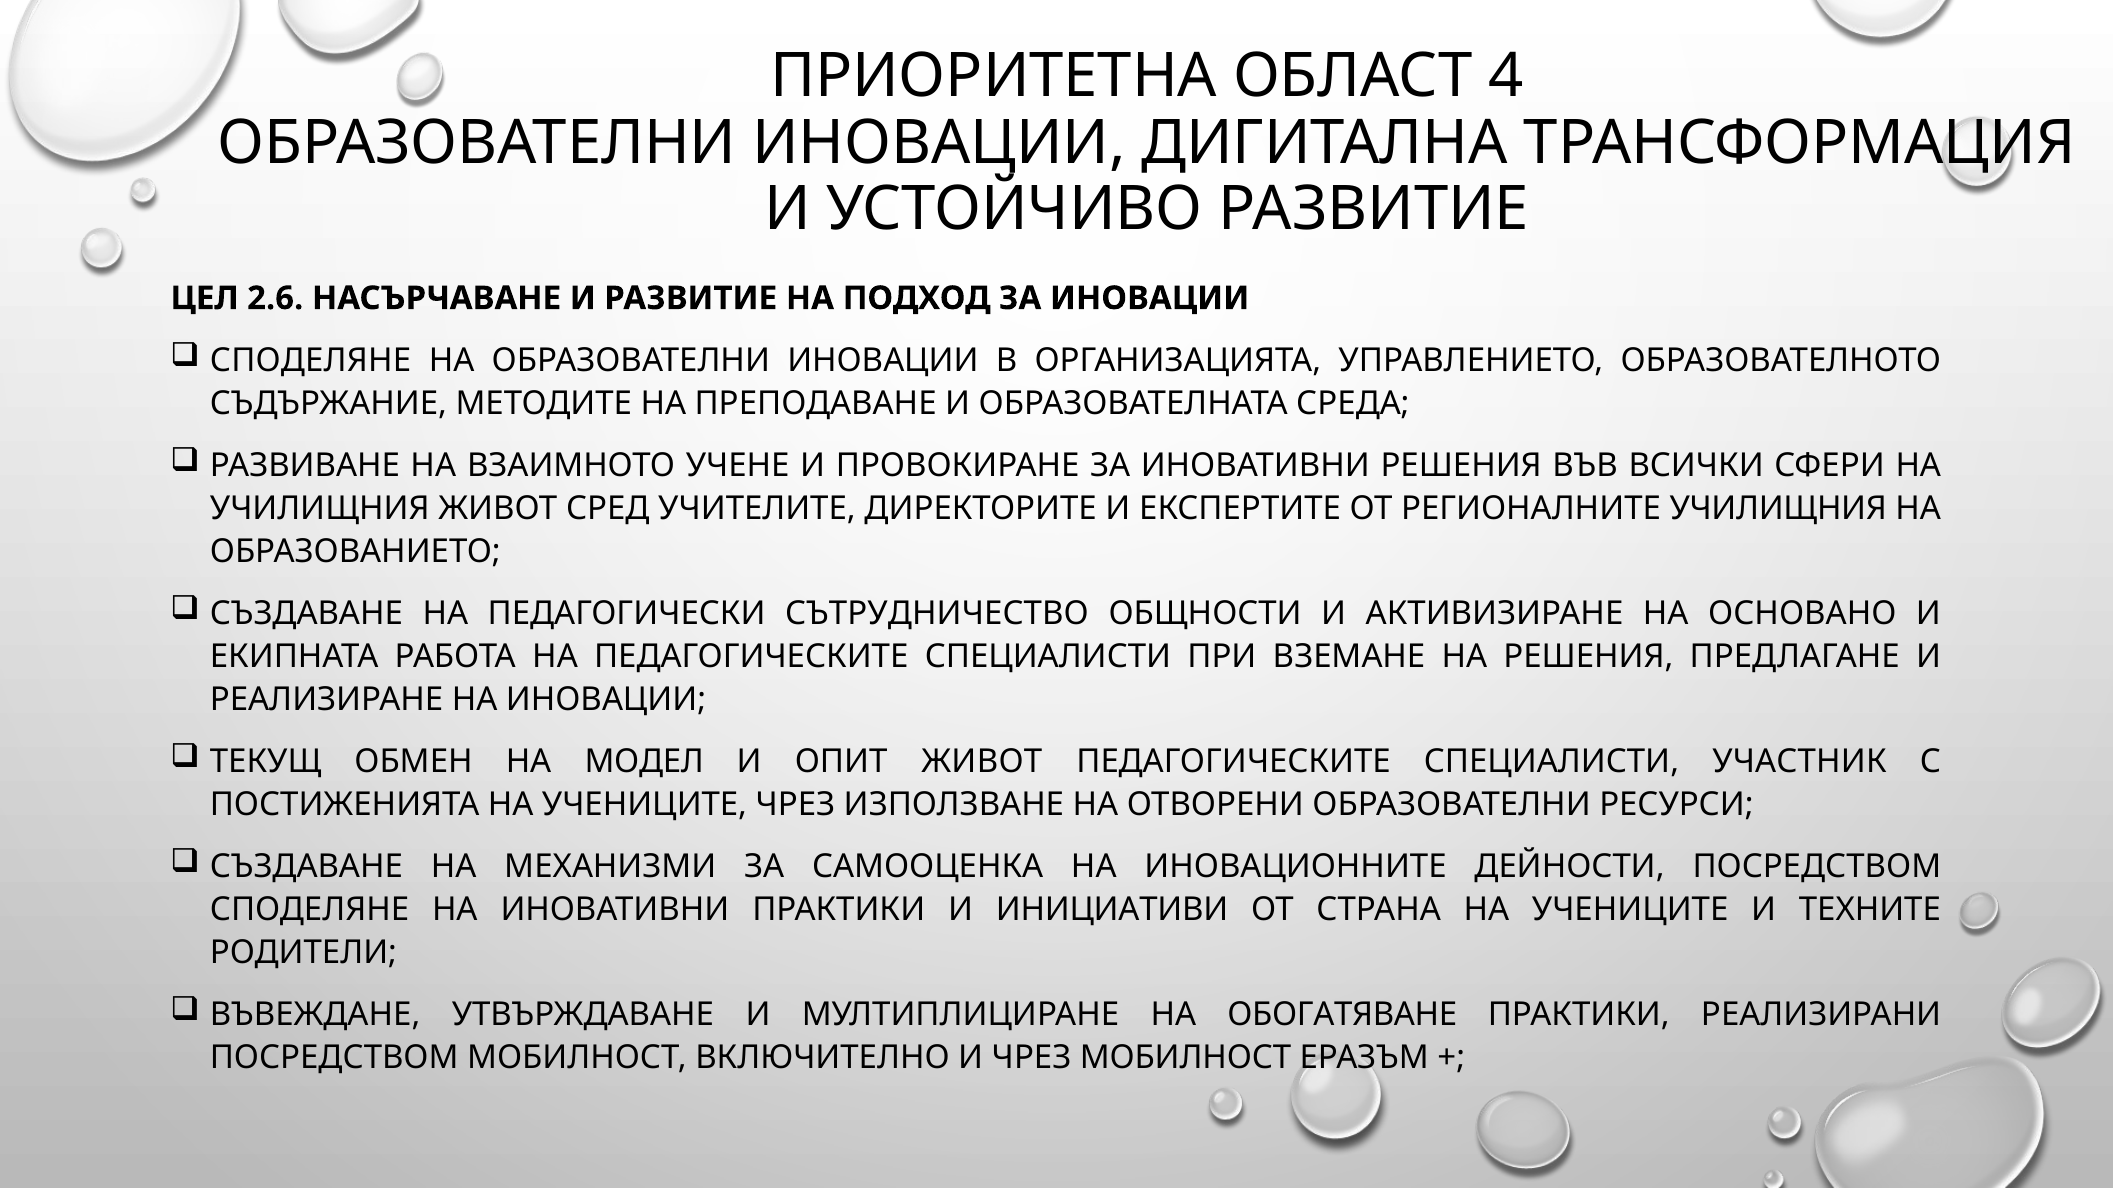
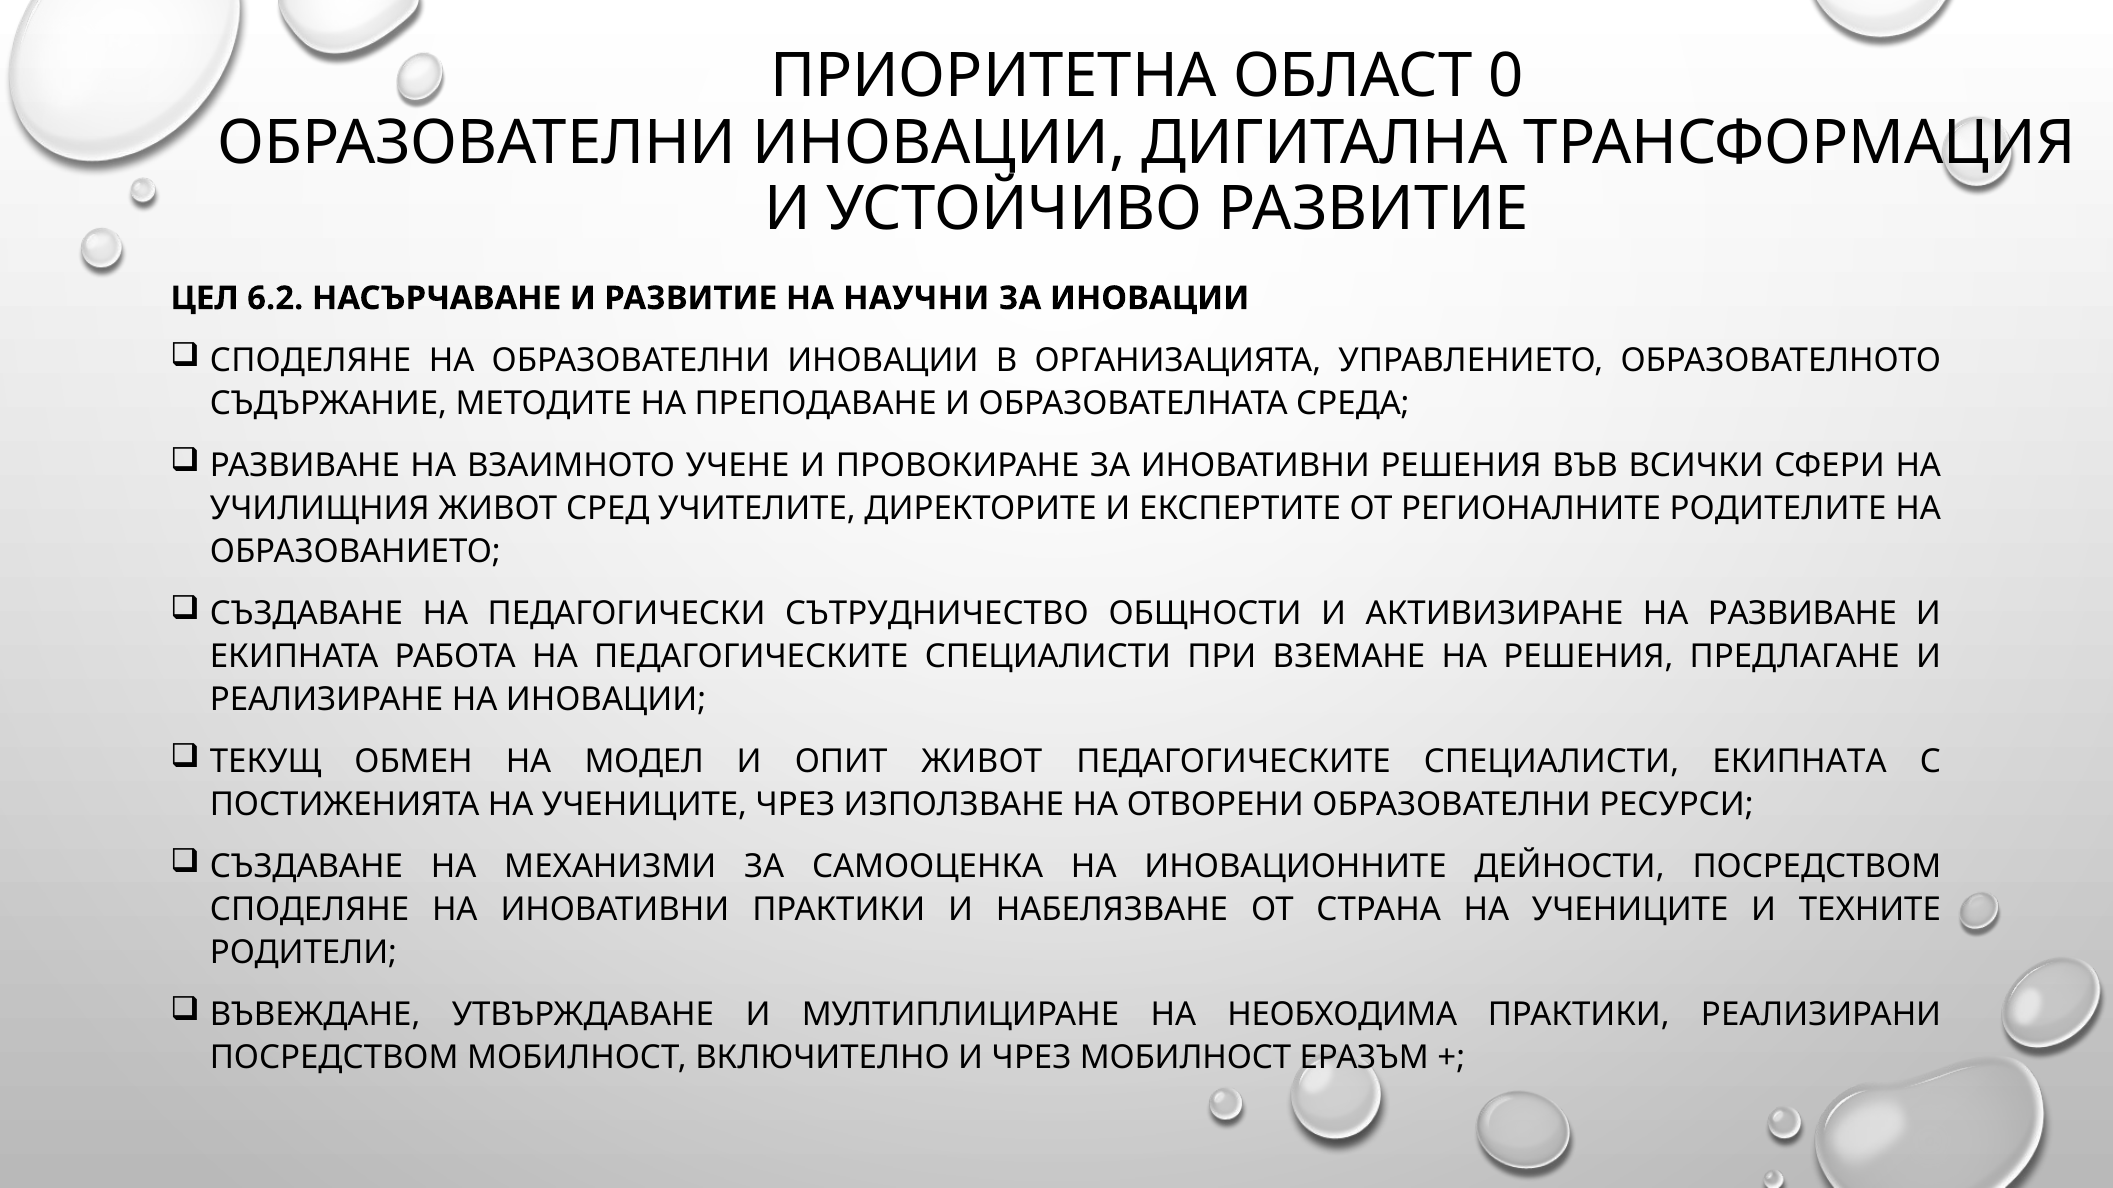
4: 4 -> 0
2.6: 2.6 -> 6.2
ПОДХОД: ПОДХОД -> НАУЧНИ
РЕГИОНАЛНИТЕ УЧИЛИЩНИЯ: УЧИЛИЩНИЯ -> РОДИТЕЛИТЕ
НА ОСНОВАНО: ОСНОВАНО -> РАЗВИВАНЕ
СПЕЦИАЛИСТИ УЧАСТНИК: УЧАСТНИК -> ЕКИПНАТА
ИНИЦИАТИВИ: ИНИЦИАТИВИ -> НАБЕЛЯЗВАНЕ
ОБОГАТЯВАНЕ: ОБОГАТЯВАНЕ -> НЕОБХОДИМА
